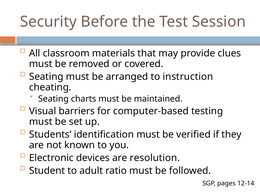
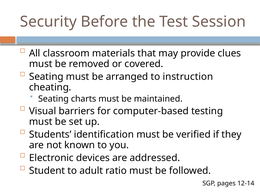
resolution: resolution -> addressed
